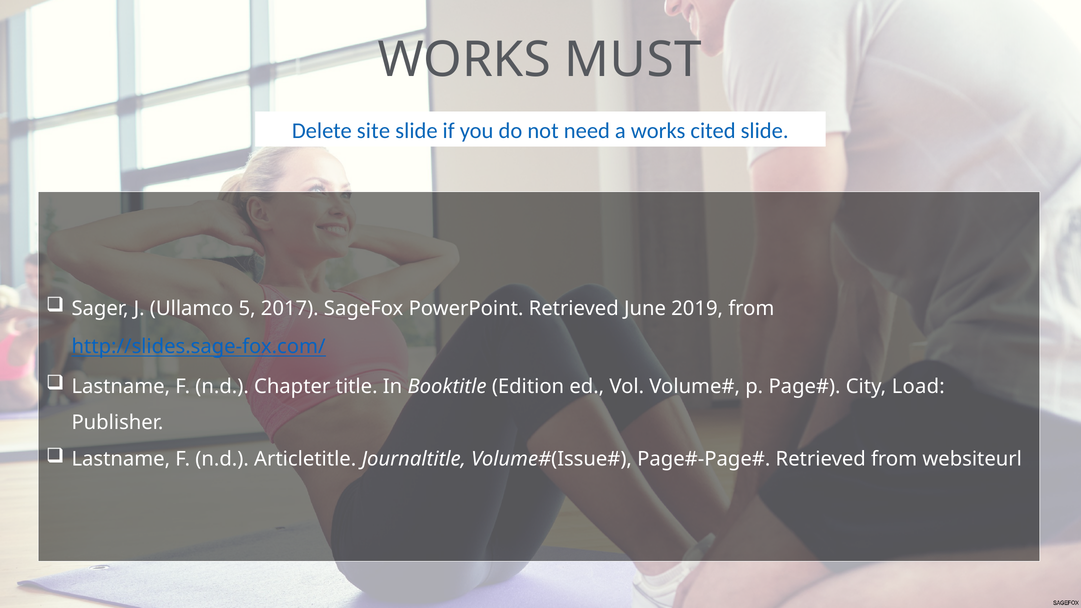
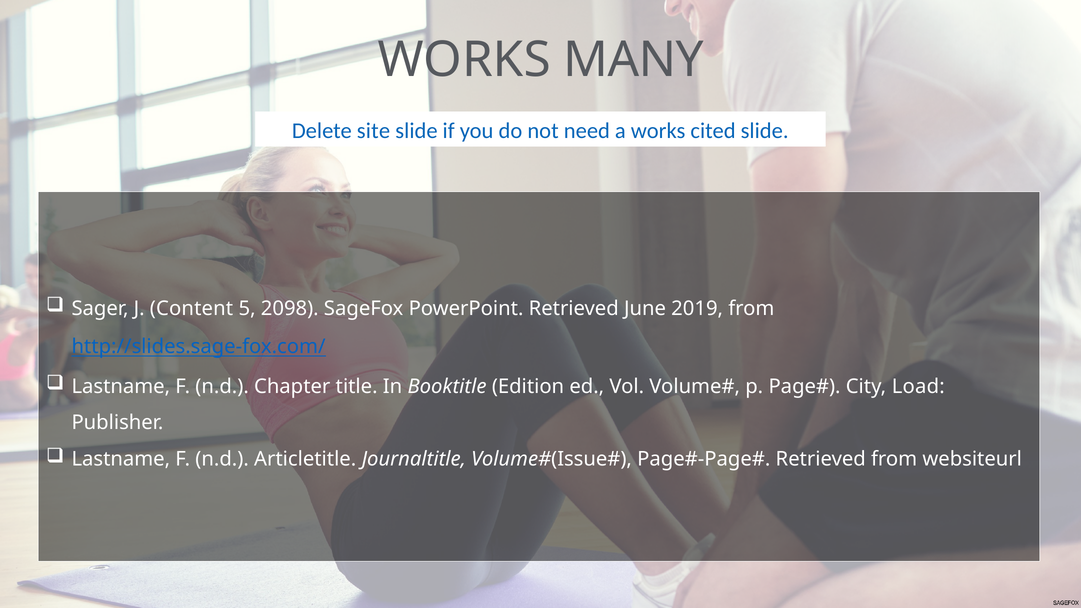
MUST: MUST -> MANY
Ullamco: Ullamco -> Content
2017: 2017 -> 2098
